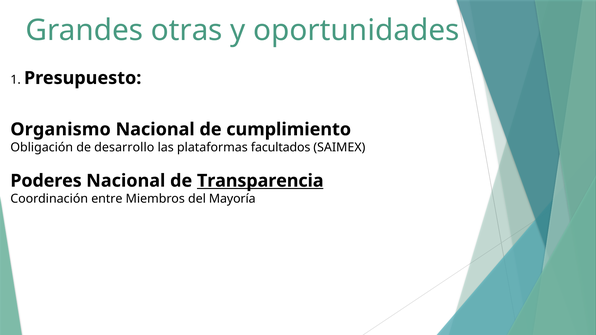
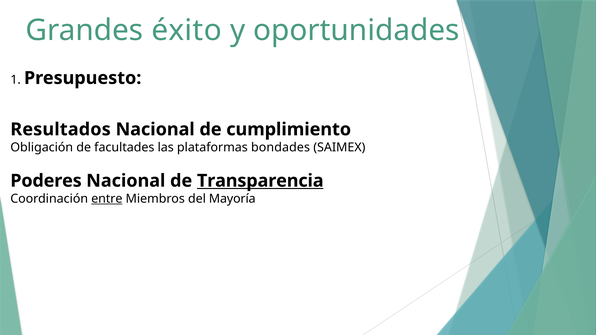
otras: otras -> éxito
Organismo: Organismo -> Resultados
desarrollo: desarrollo -> facultades
facultados: facultados -> bondades
entre underline: none -> present
